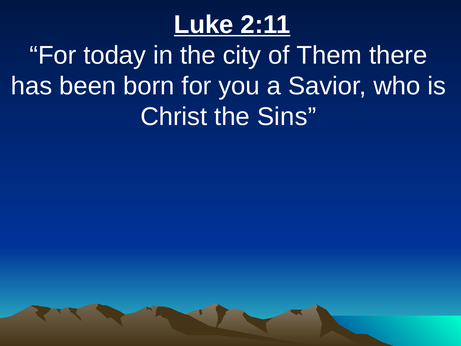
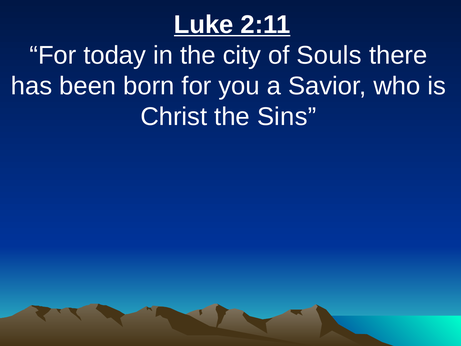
Them: Them -> Souls
